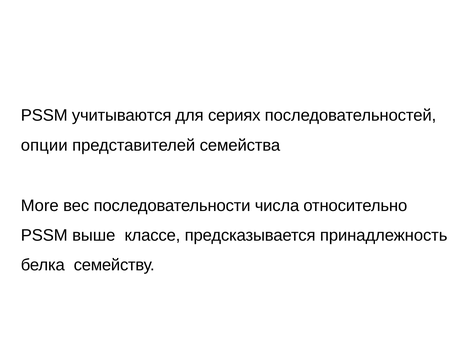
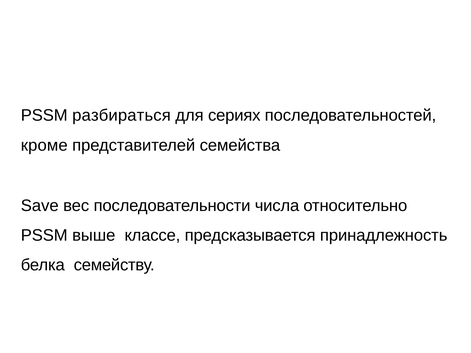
учитываются: учитываются -> разбираться
опции: опции -> кроме
More: More -> Save
